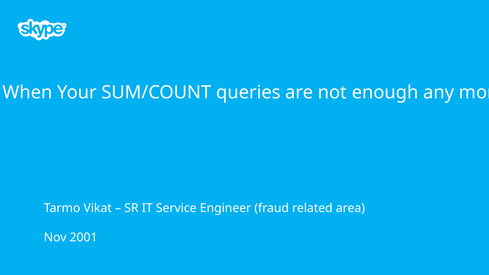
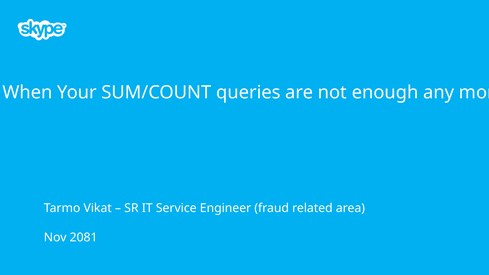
2001: 2001 -> 2081
